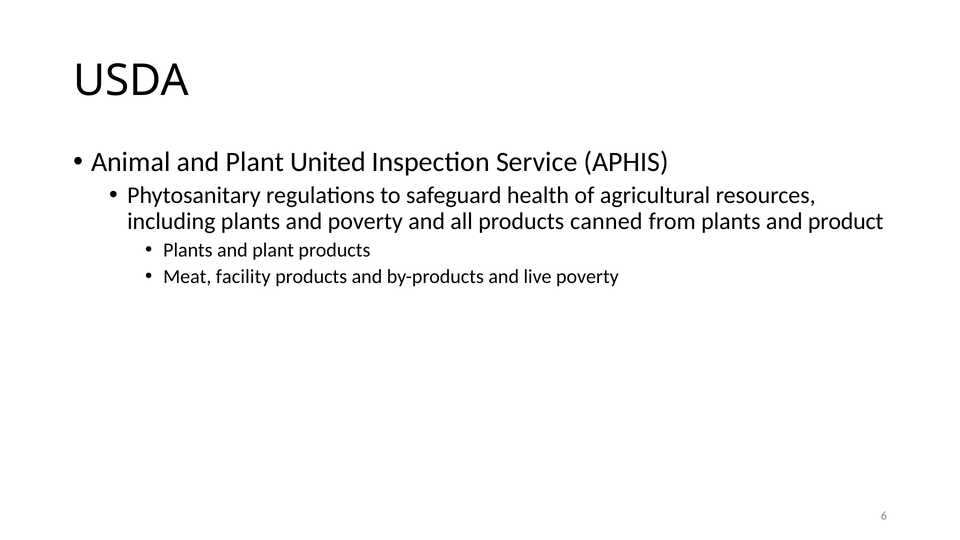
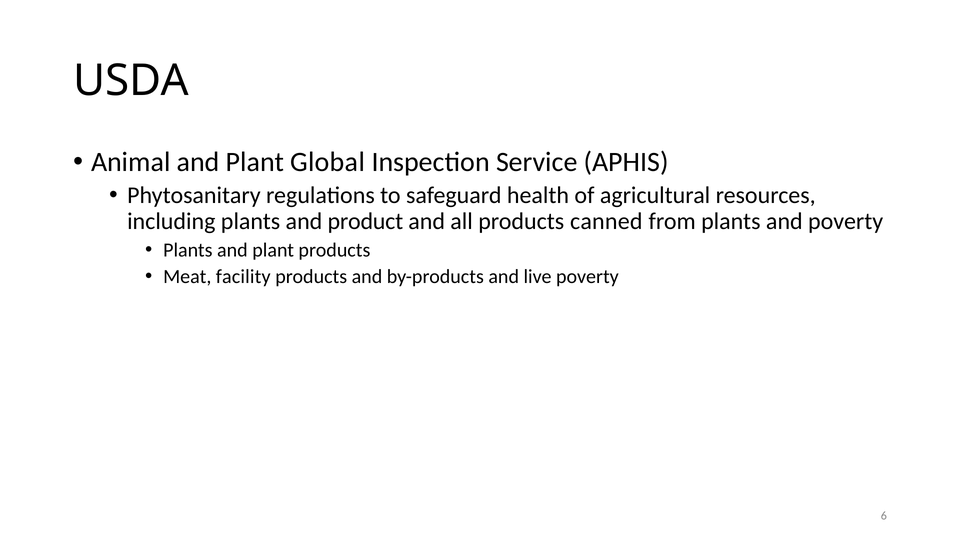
United: United -> Global
and poverty: poverty -> product
and product: product -> poverty
